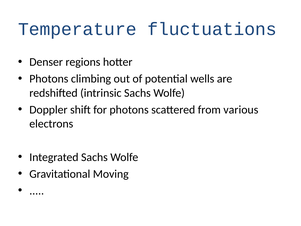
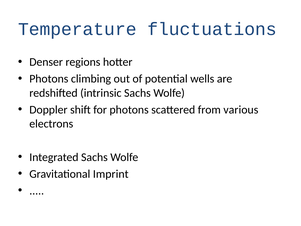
Moving: Moving -> Imprint
